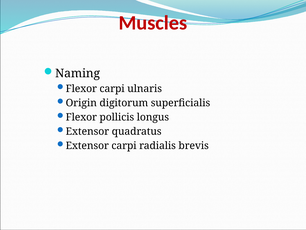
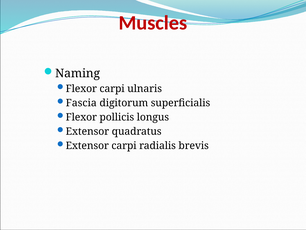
Origin: Origin -> Fascia
